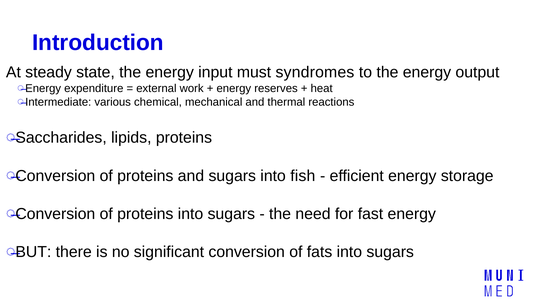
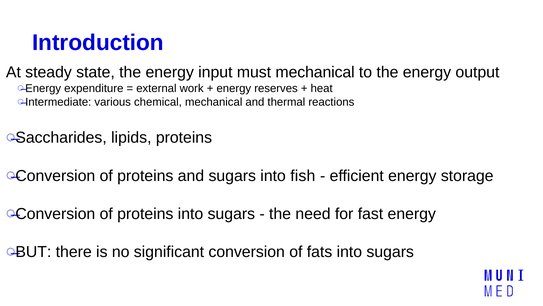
must syndromes: syndromes -> mechanical
